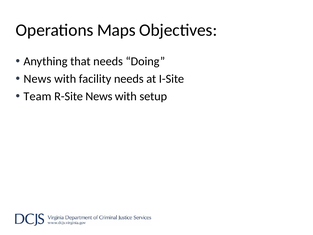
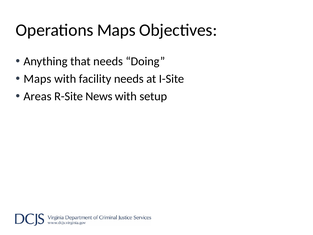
News at (37, 79): News -> Maps
Team: Team -> Areas
